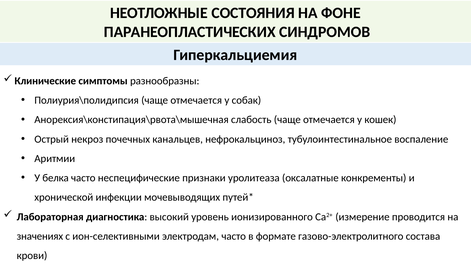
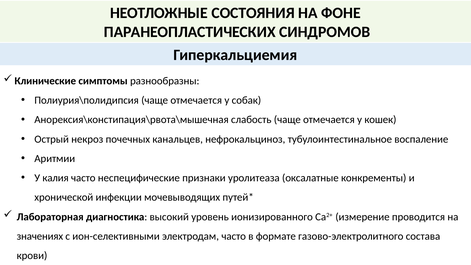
белка: белка -> калия
